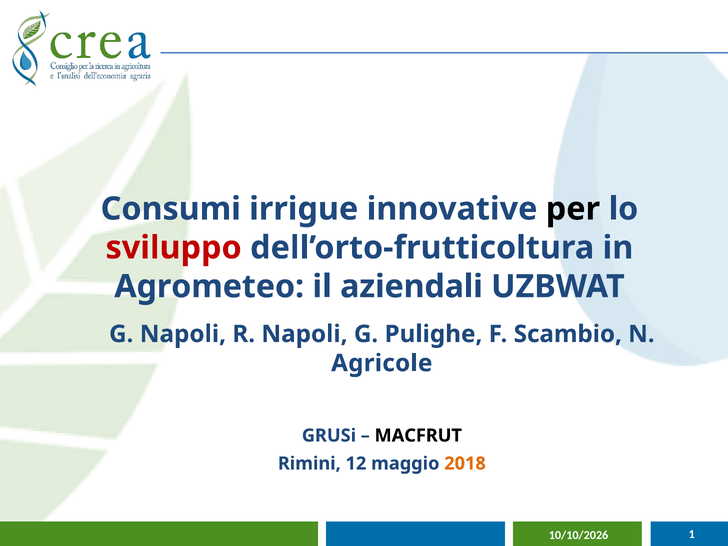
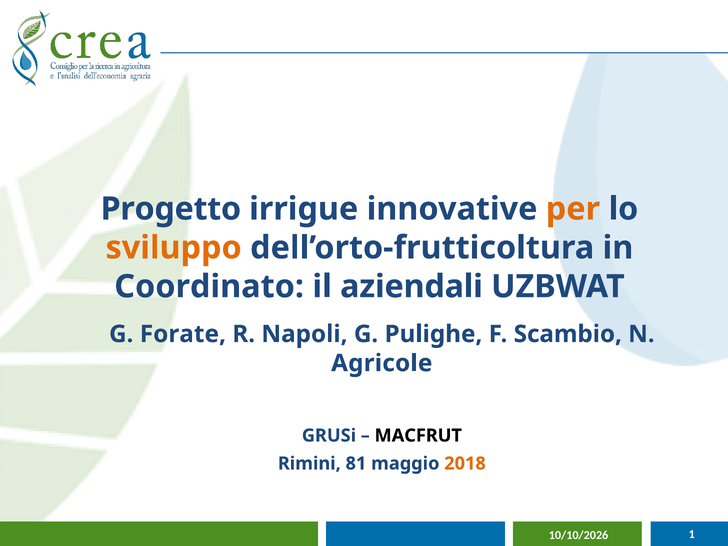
Consumi: Consumi -> Progetto
per colour: black -> orange
sviluppo colour: red -> orange
Agrometeo: Agrometeo -> Coordinato
G Napoli: Napoli -> Forate
12: 12 -> 81
